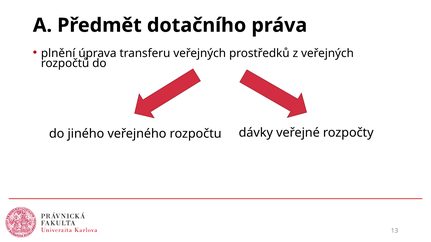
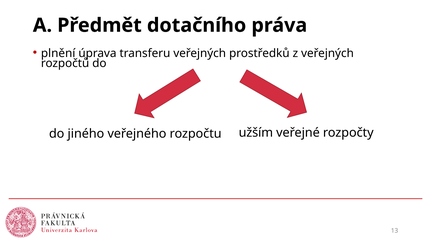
dávky: dávky -> užším
